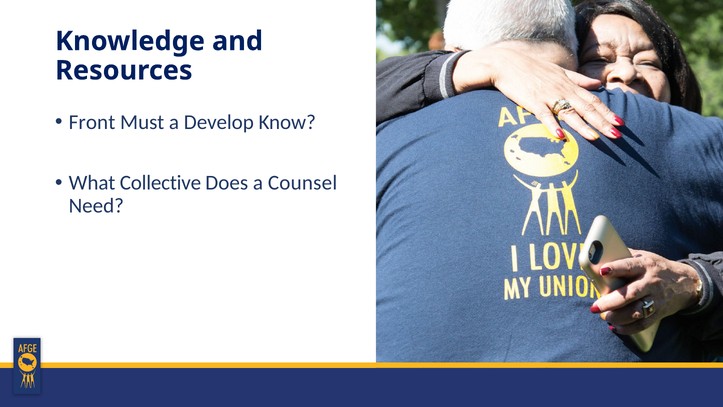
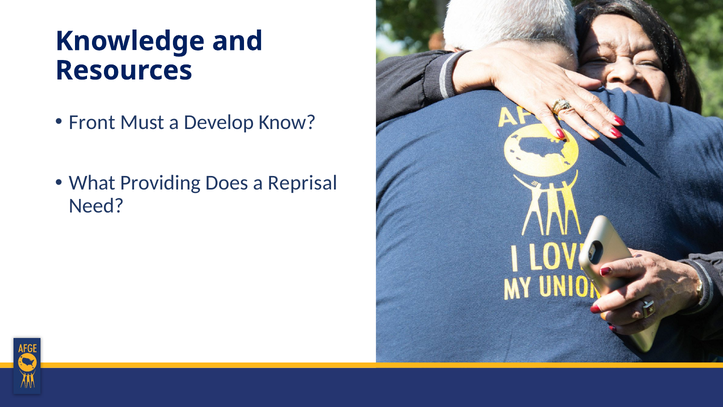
Collective: Collective -> Providing
Counsel: Counsel -> Reprisal
